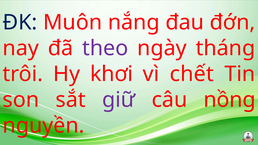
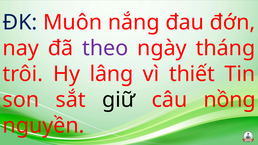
khơi: khơi -> lâng
chết: chết -> thiết
giữ colour: purple -> black
